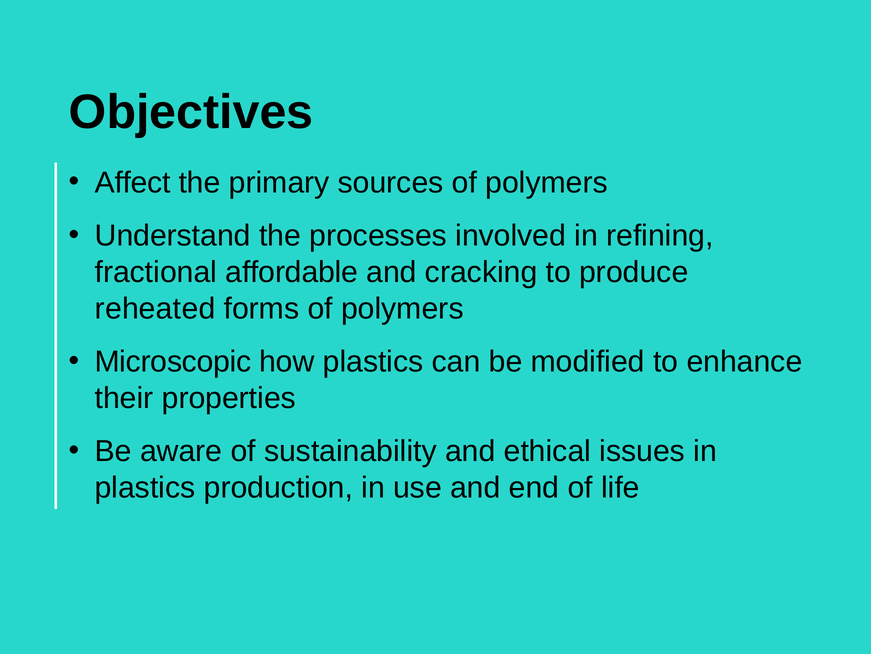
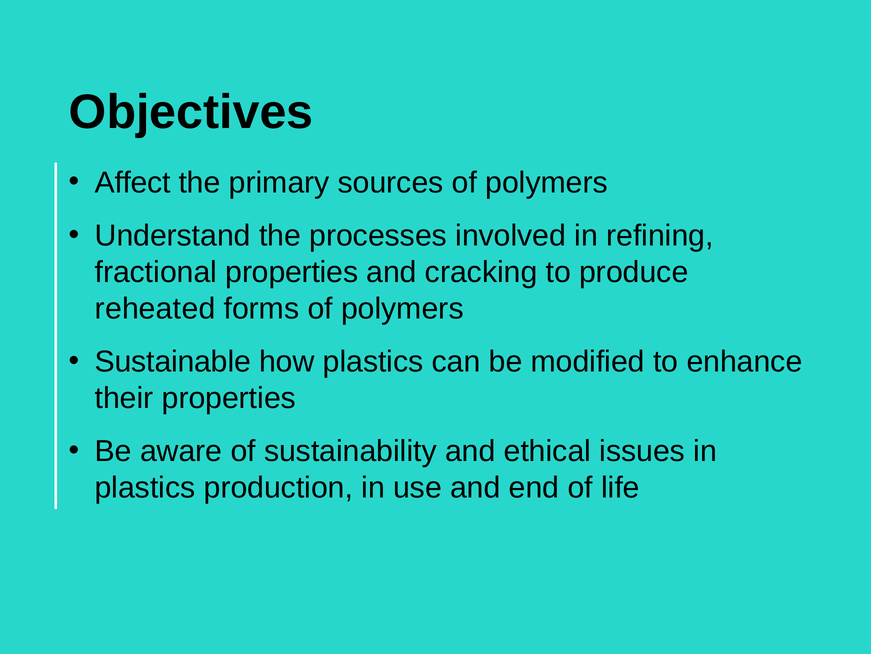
fractional affordable: affordable -> properties
Microscopic: Microscopic -> Sustainable
